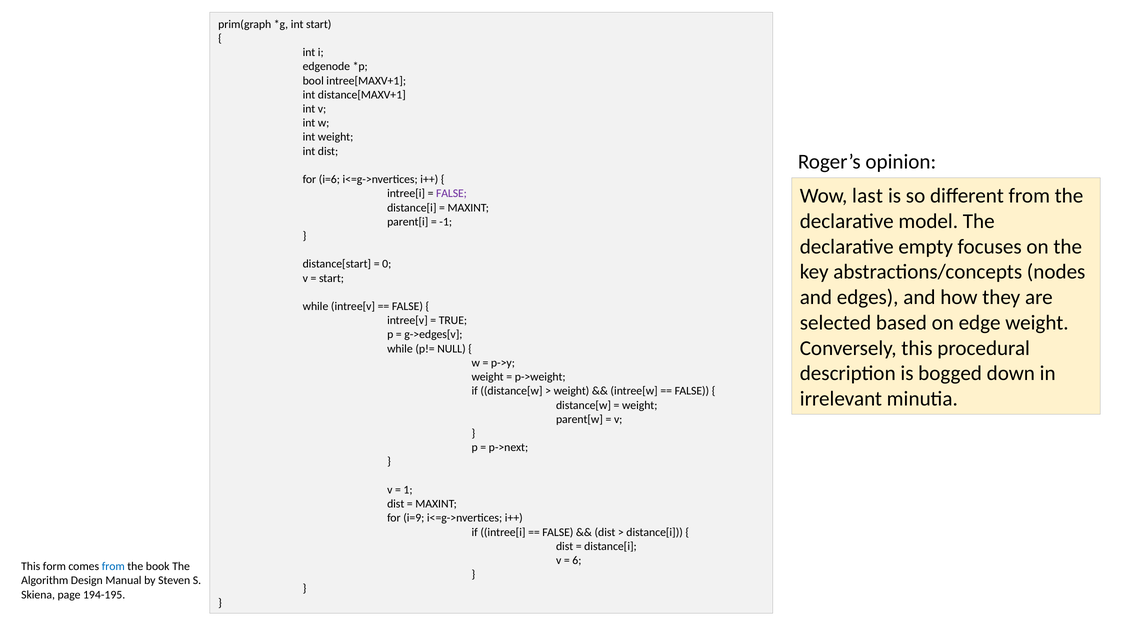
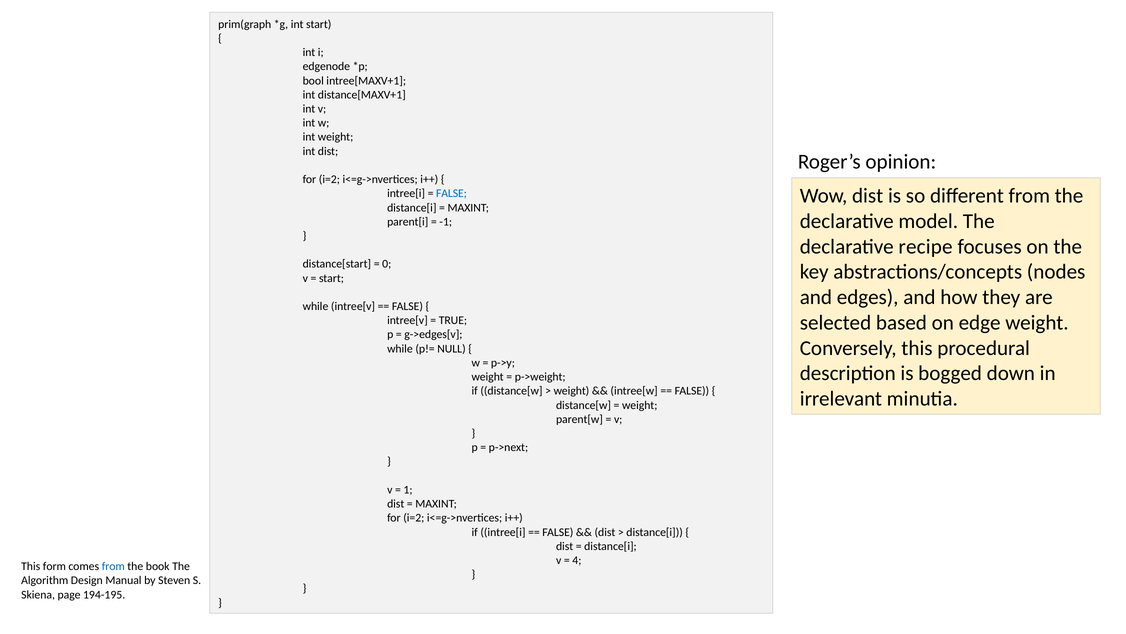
i=6 at (329, 179): i=6 -> i=2
Wow last: last -> dist
FALSE at (451, 193) colour: purple -> blue
empty: empty -> recipe
i=9 at (414, 518): i=9 -> i=2
6: 6 -> 4
